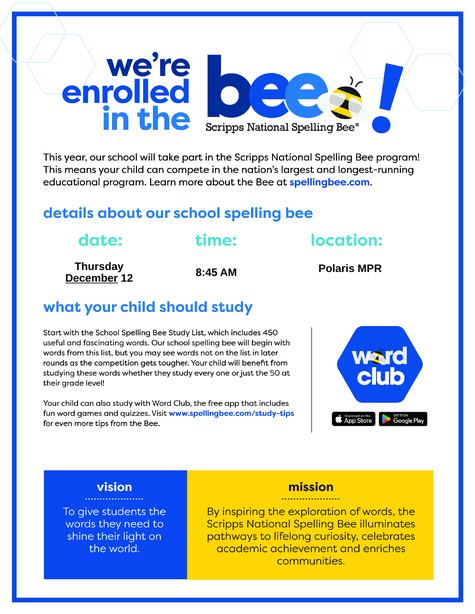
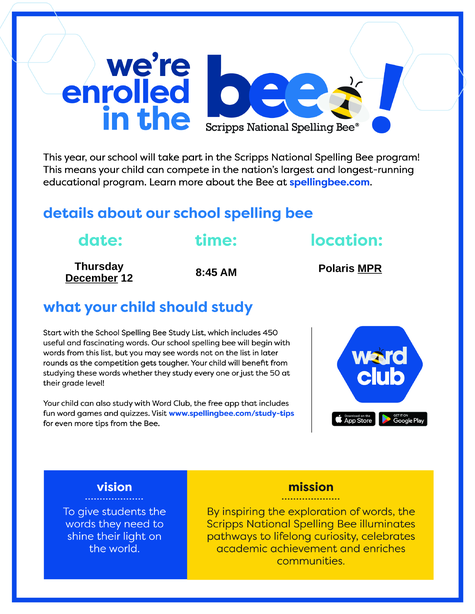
MPR underline: none -> present
